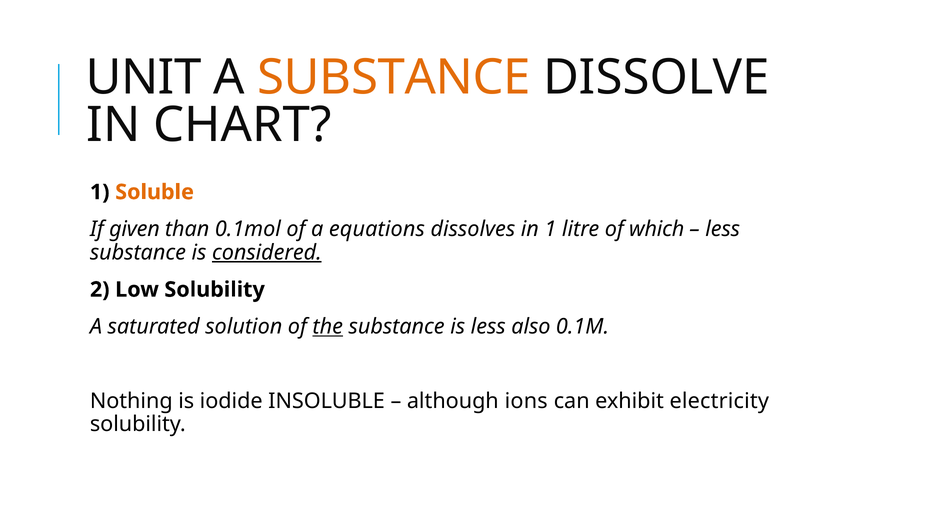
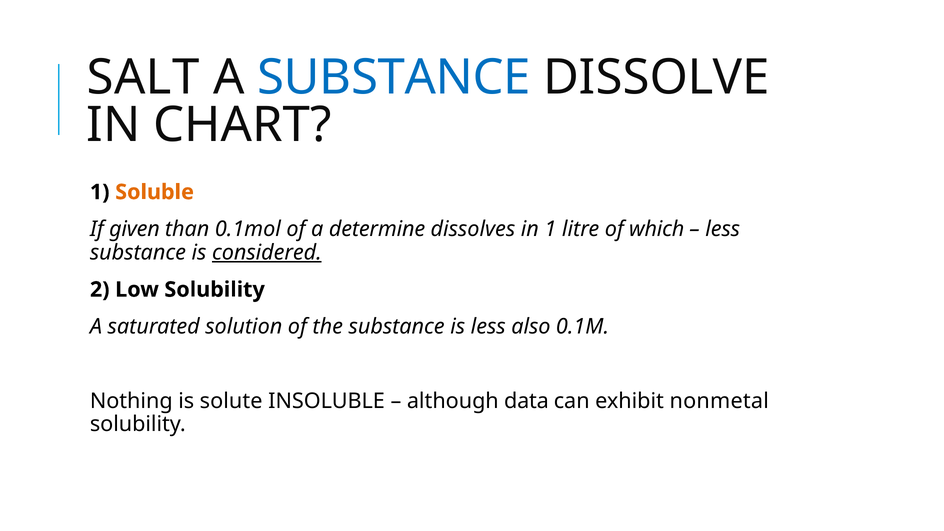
UNIT: UNIT -> SALT
SUBSTANCE at (394, 78) colour: orange -> blue
equations: equations -> determine
the underline: present -> none
iodide: iodide -> solute
ions: ions -> data
electricity: electricity -> nonmetal
